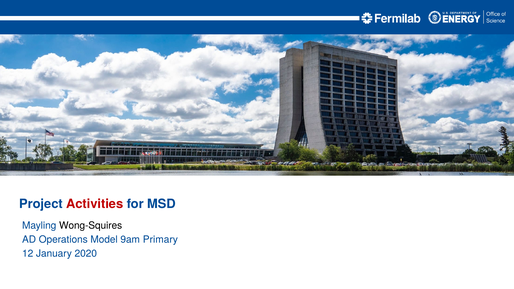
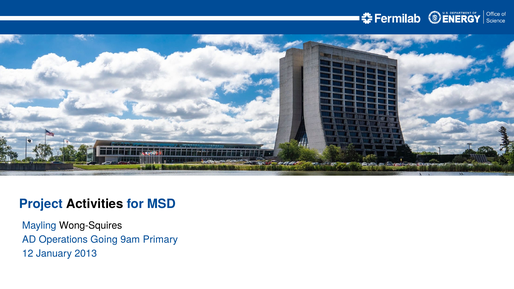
Activities colour: red -> black
Model: Model -> Going
2020: 2020 -> 2013
